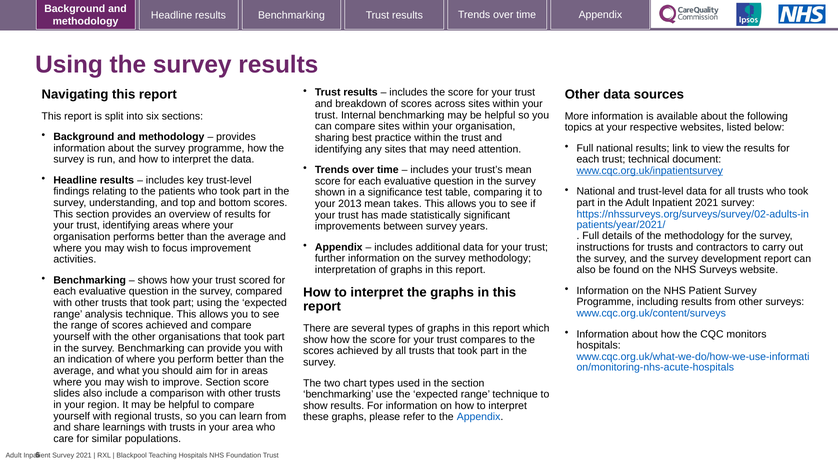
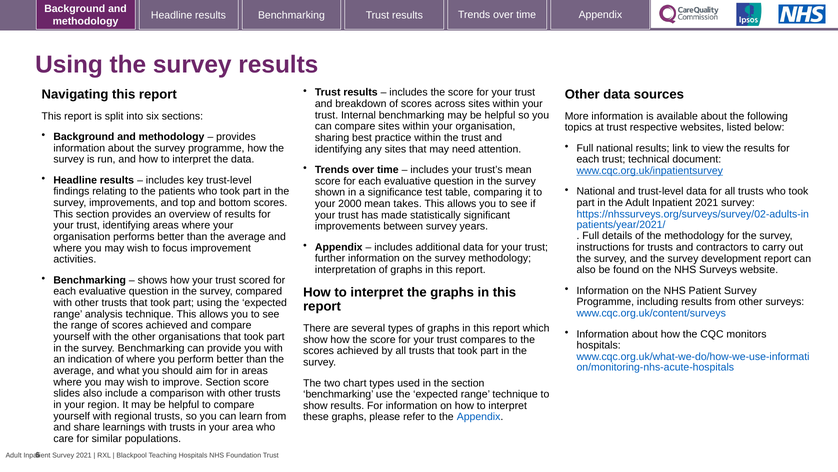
at your: your -> trust
survey understanding: understanding -> improvements
2013: 2013 -> 2000
